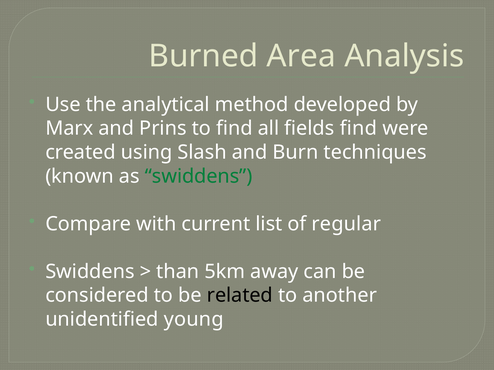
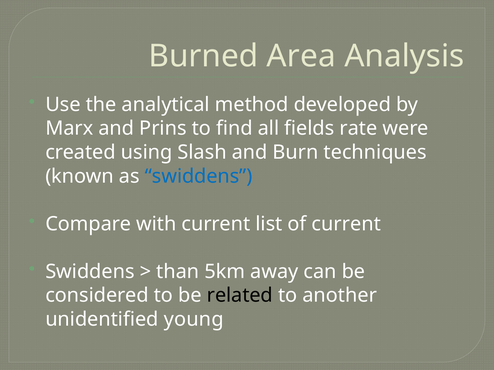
fields find: find -> rate
swiddens at (199, 176) colour: green -> blue
of regular: regular -> current
